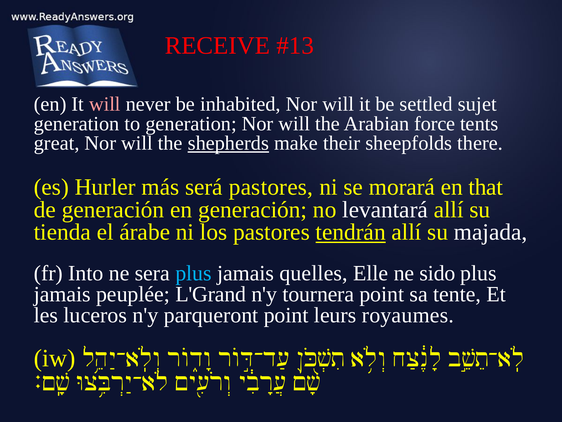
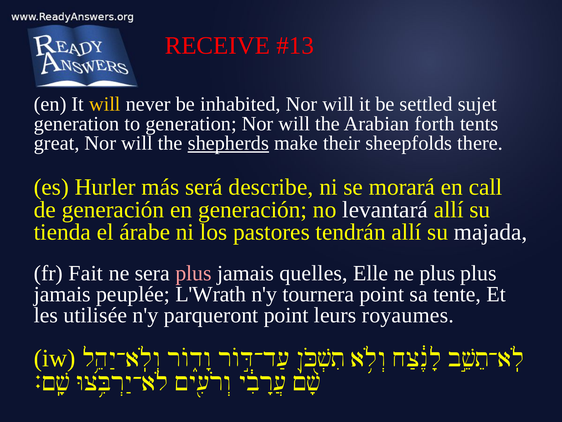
will at (105, 104) colour: pink -> yellow
force: force -> forth
será pastores: pastores -> describe
that: that -> call
tendrán underline: present -> none
Into: Into -> Fait
plus at (194, 273) colour: light blue -> pink
ne sido: sido -> plus
L'Grand: L'Grand -> L'Wrath
luceros: luceros -> utilisée
